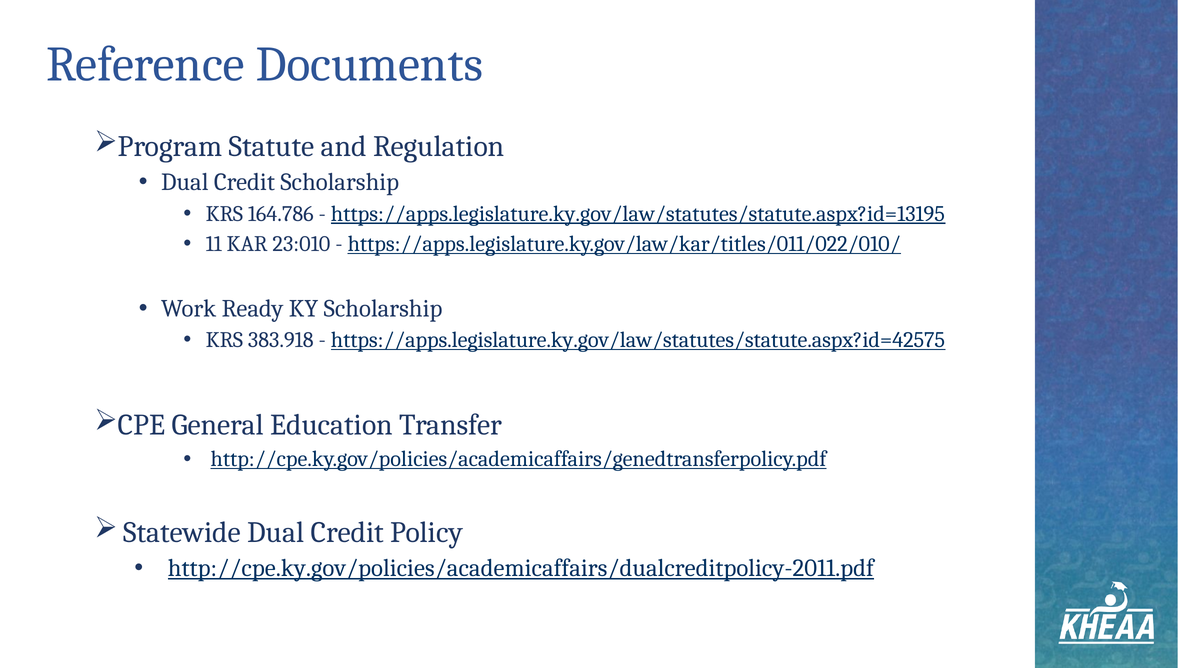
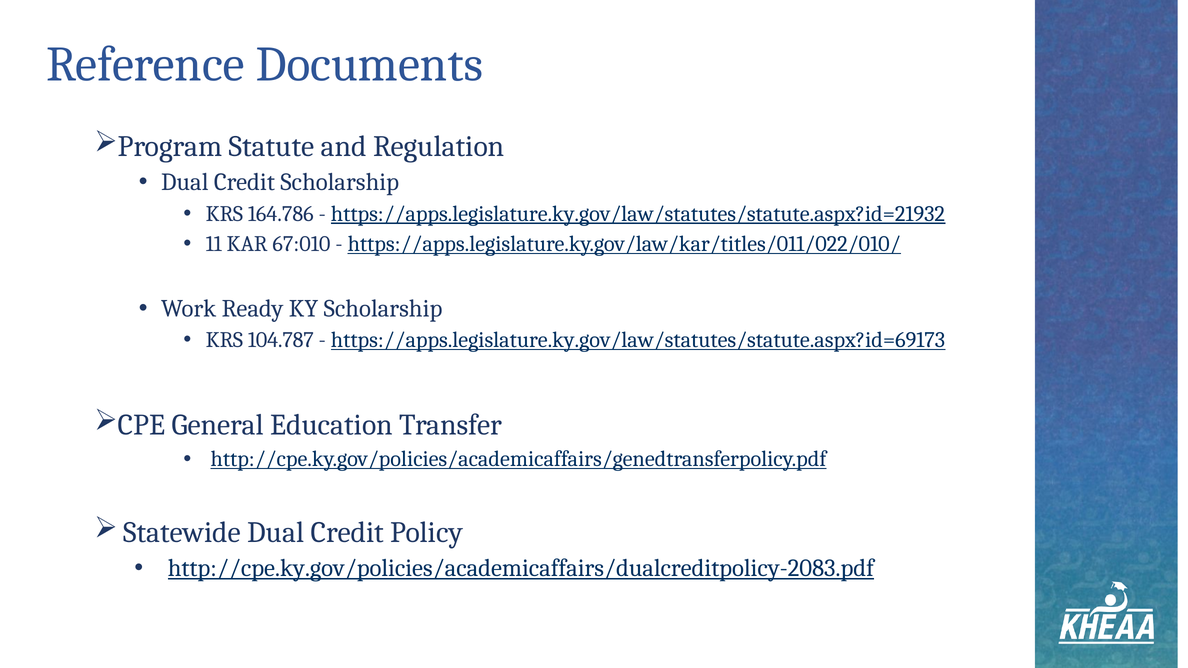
https://apps.legislature.ky.gov/law/statutes/statute.aspx?id=13195: https://apps.legislature.ky.gov/law/statutes/statute.aspx?id=13195 -> https://apps.legislature.ky.gov/law/statutes/statute.aspx?id=21932
23:010: 23:010 -> 67:010
383.918: 383.918 -> 104.787
https://apps.legislature.ky.gov/law/statutes/statute.aspx?id=42575: https://apps.legislature.ky.gov/law/statutes/statute.aspx?id=42575 -> https://apps.legislature.ky.gov/law/statutes/statute.aspx?id=69173
http://cpe.ky.gov/policies/academicaffairs/dualcreditpolicy-2011.pdf: http://cpe.ky.gov/policies/academicaffairs/dualcreditpolicy-2011.pdf -> http://cpe.ky.gov/policies/academicaffairs/dualcreditpolicy-2083.pdf
